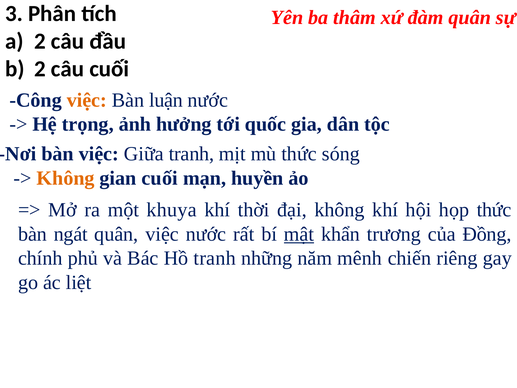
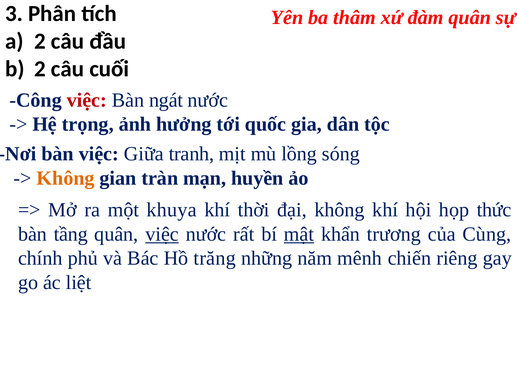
việc at (87, 100) colour: orange -> red
luận: luận -> ngát
mù thức: thức -> lồng
gian cuối: cuối -> tràn
ngát: ngát -> tầng
việc at (162, 234) underline: none -> present
Đồng: Đồng -> Cùng
Hồ tranh: tranh -> trăng
